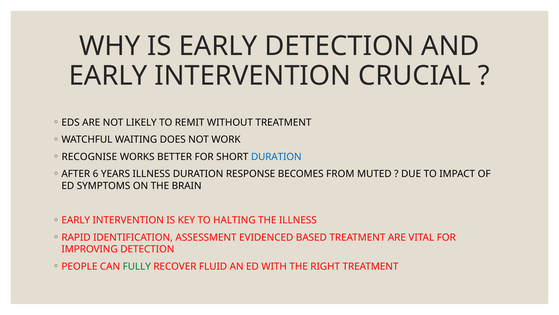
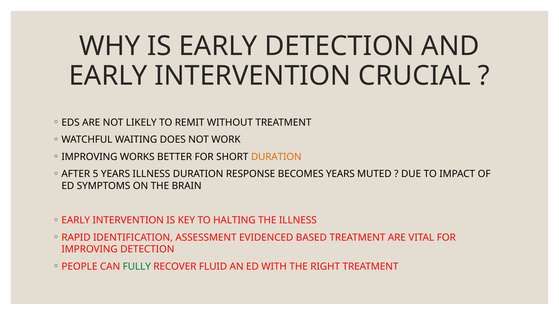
RECOGNISE at (89, 157): RECOGNISE -> IMPROVING
DURATION at (276, 157) colour: blue -> orange
6: 6 -> 5
BECOMES FROM: FROM -> YEARS
